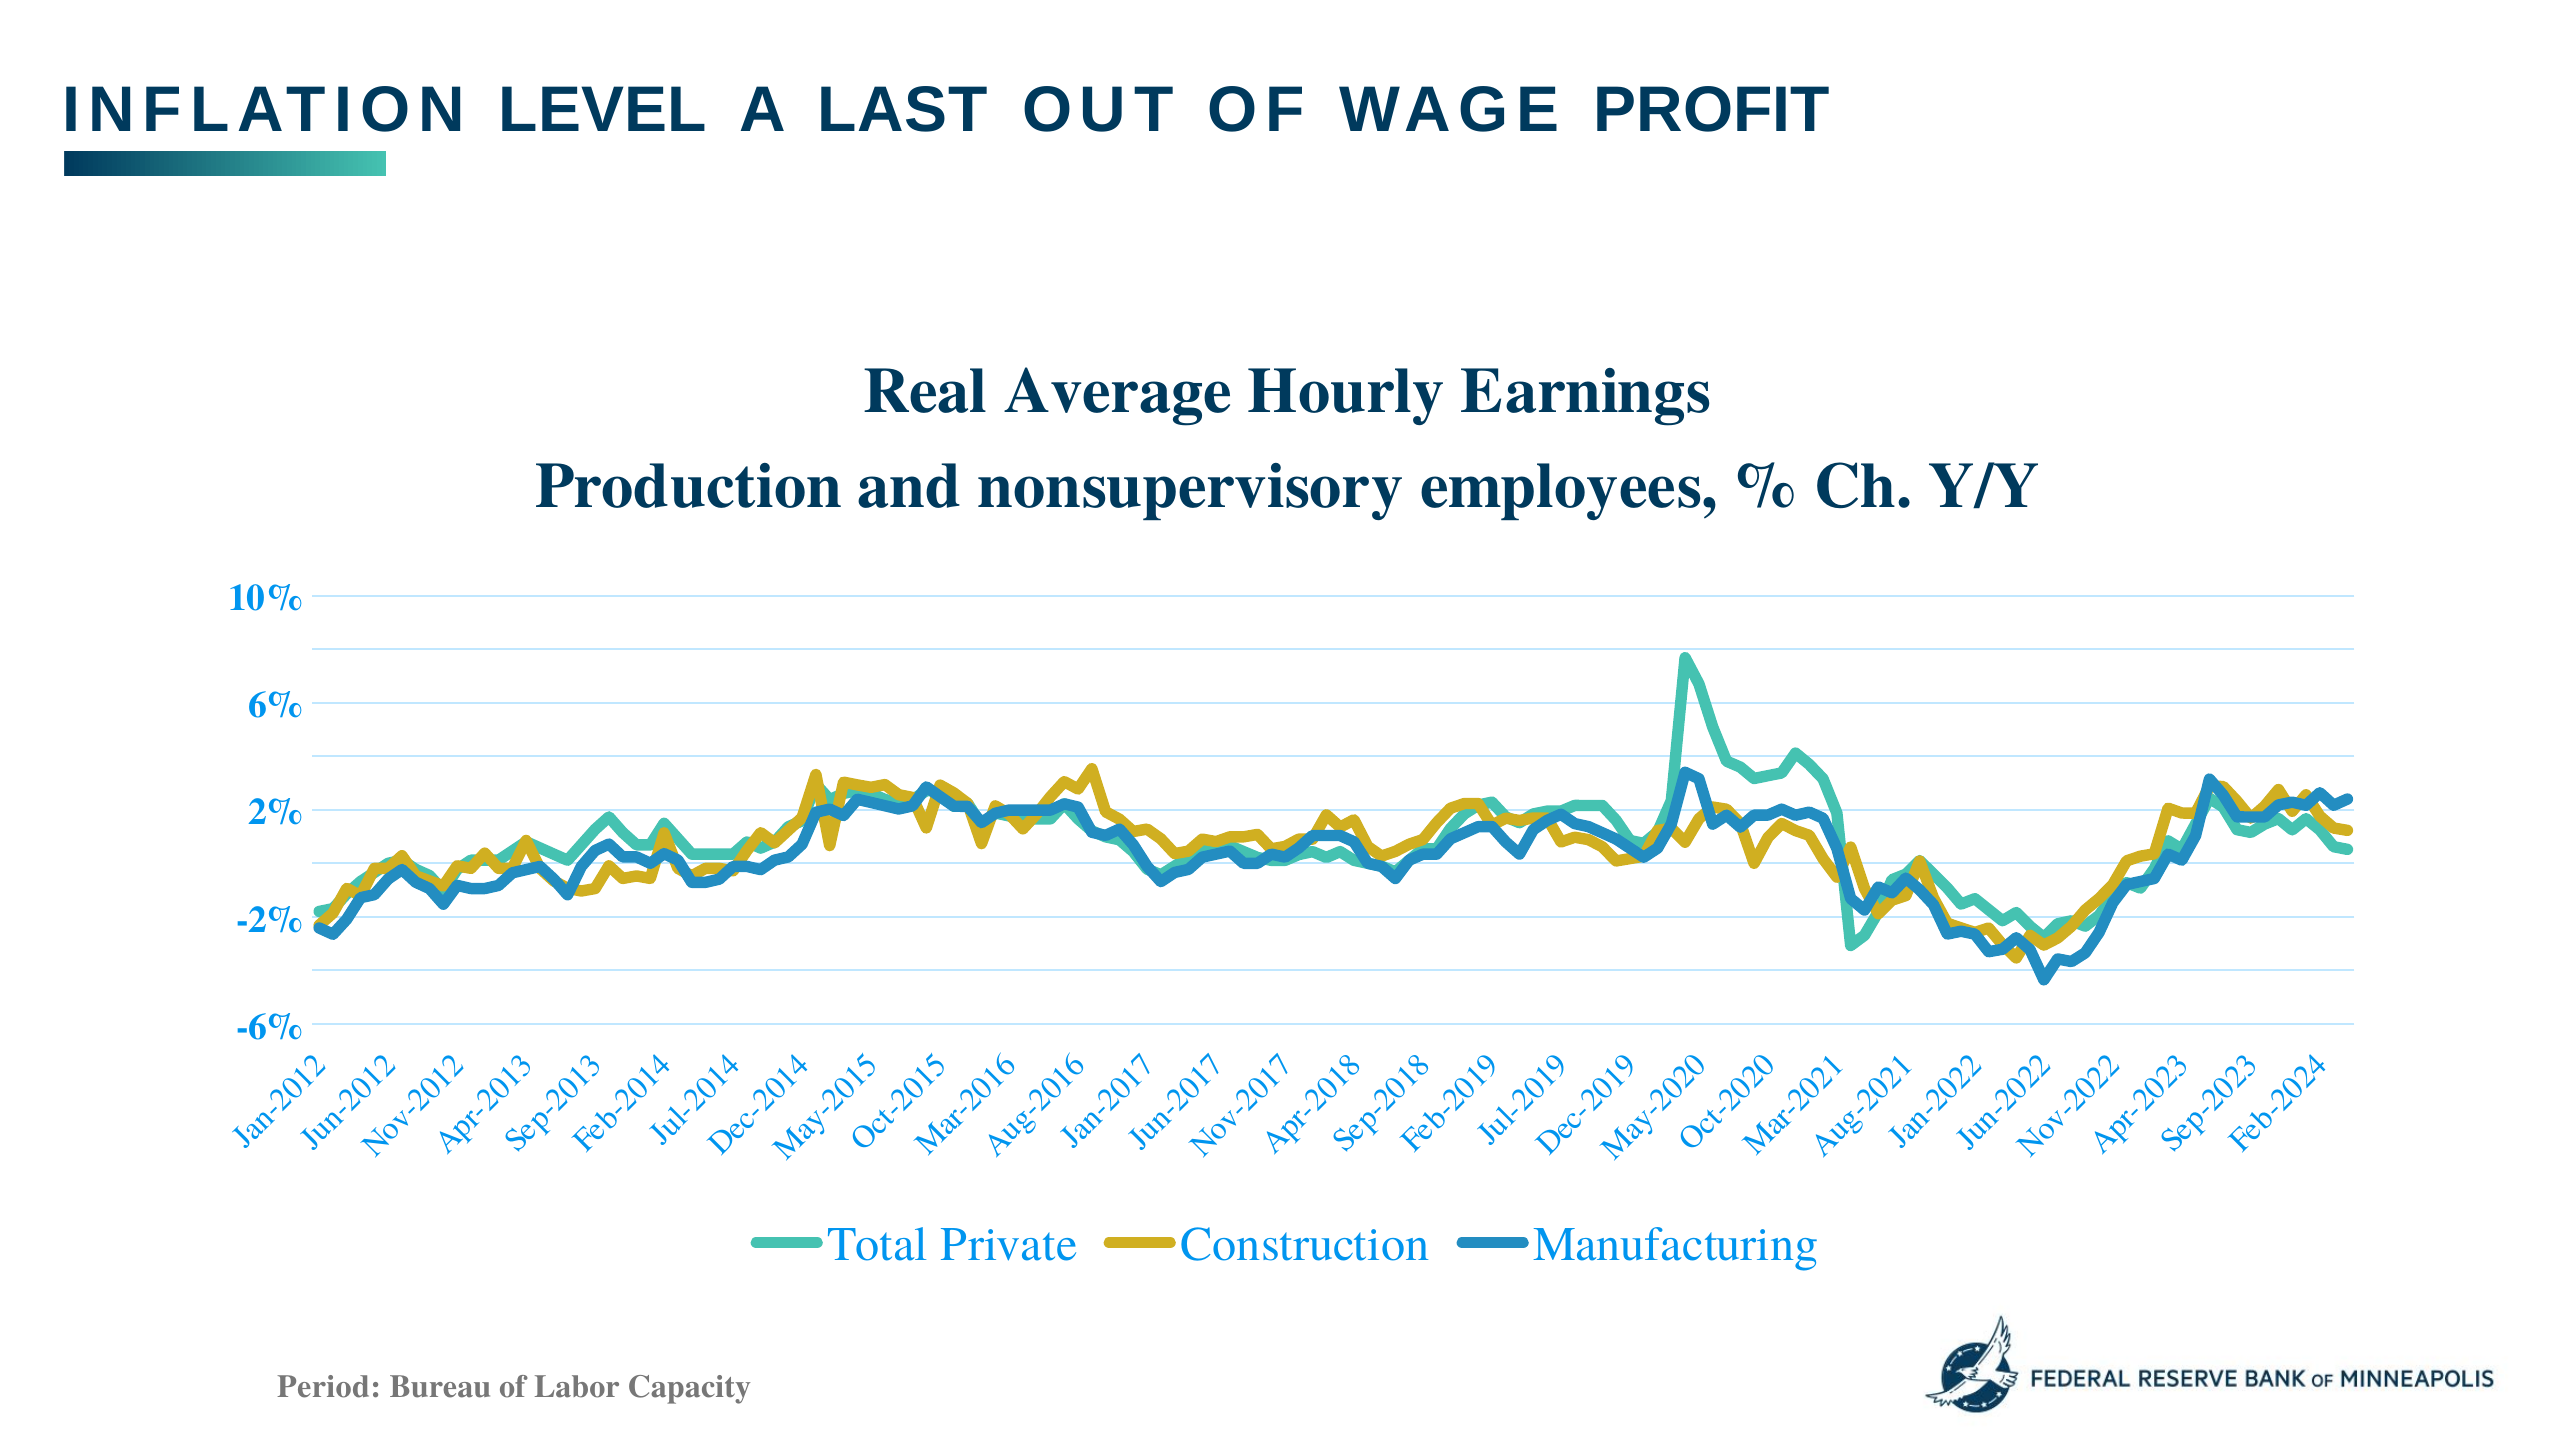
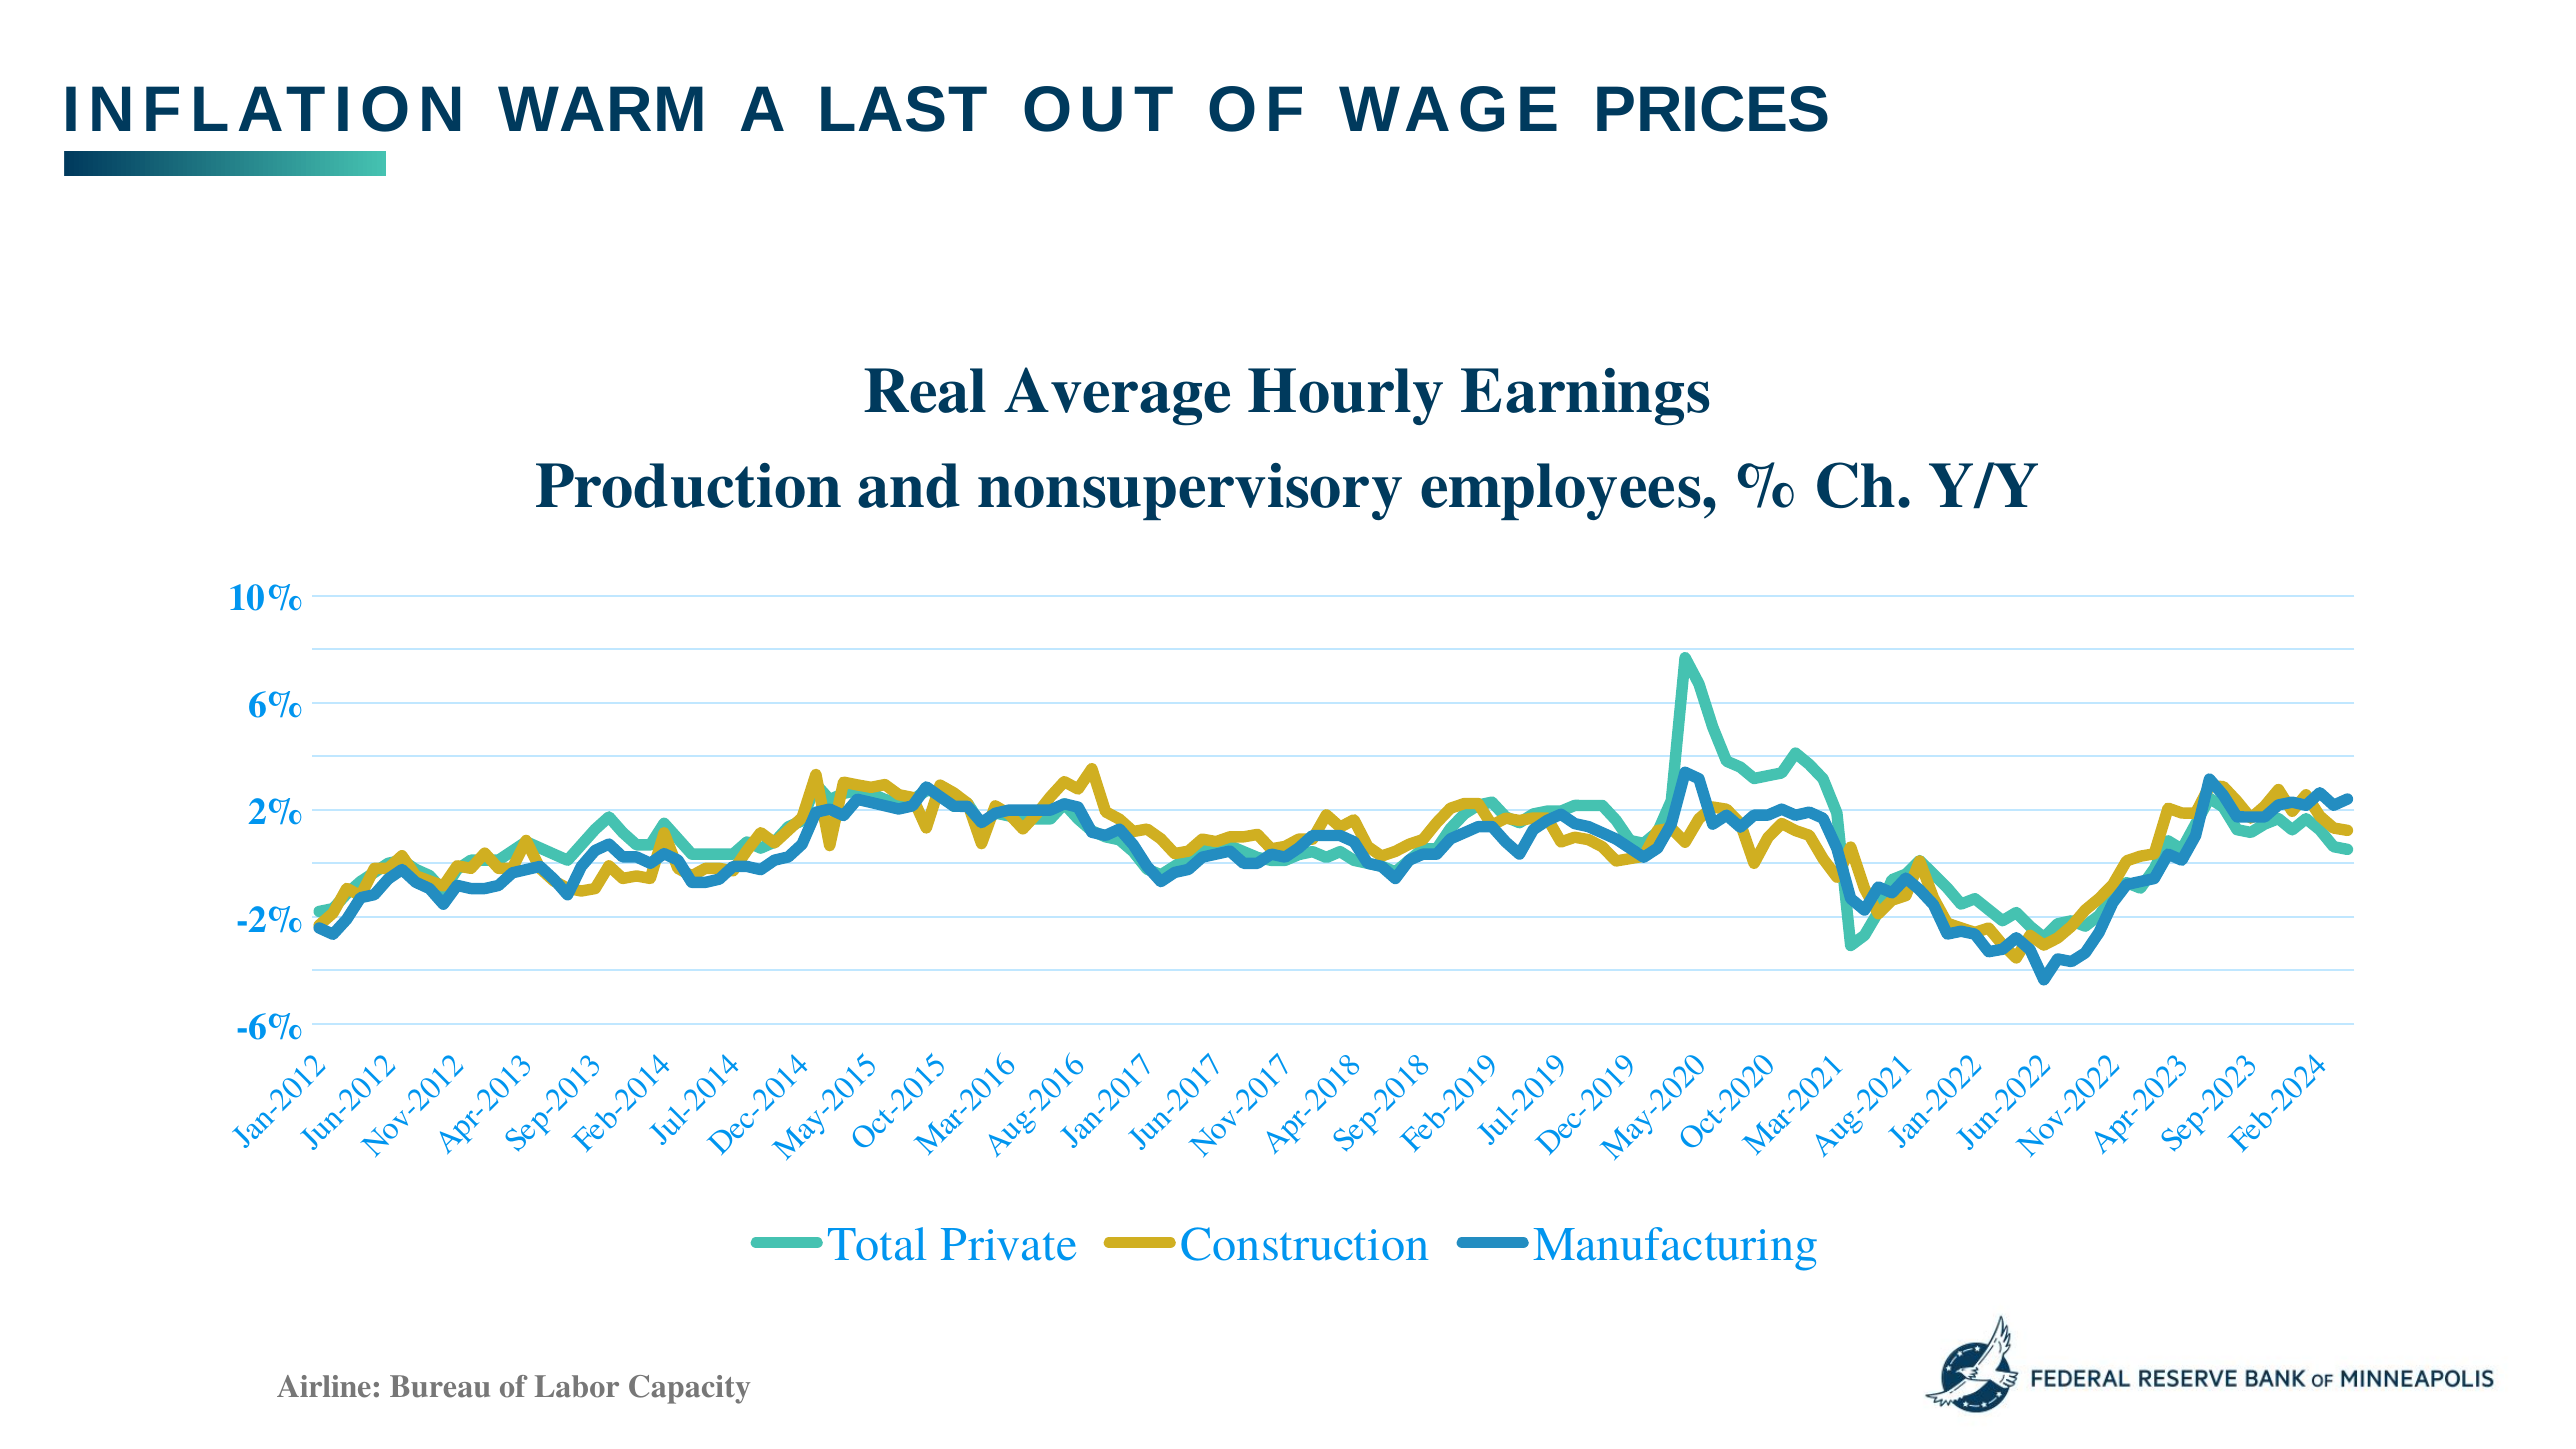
LEVEL: LEVEL -> WARM
PROFIT: PROFIT -> PRICES
Period: Period -> Airline
